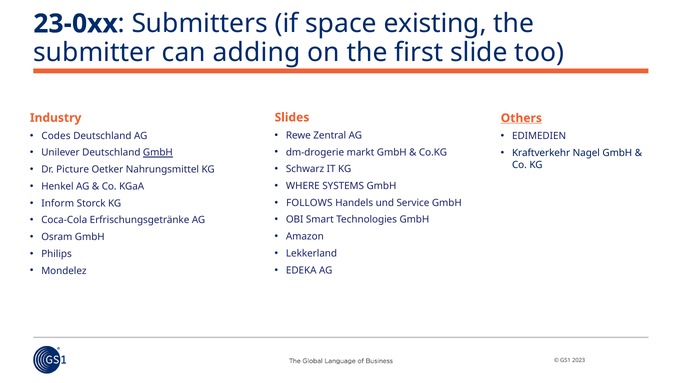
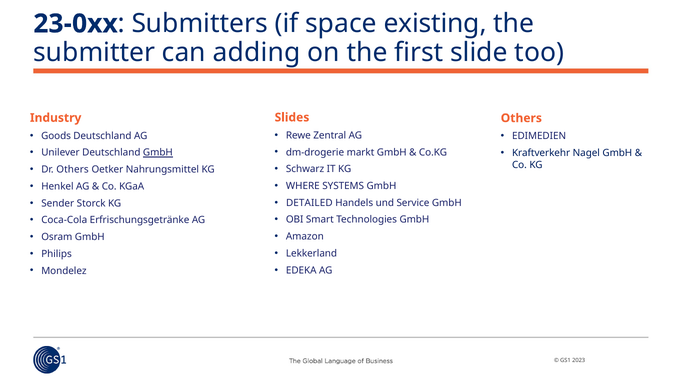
Others at (521, 118) underline: present -> none
Codes: Codes -> Goods
Dr Picture: Picture -> Others
FOLLOWS: FOLLOWS -> DETAILED
Inform: Inform -> Sender
